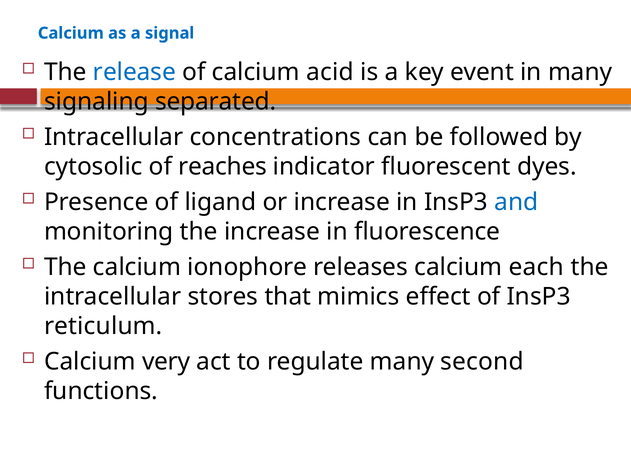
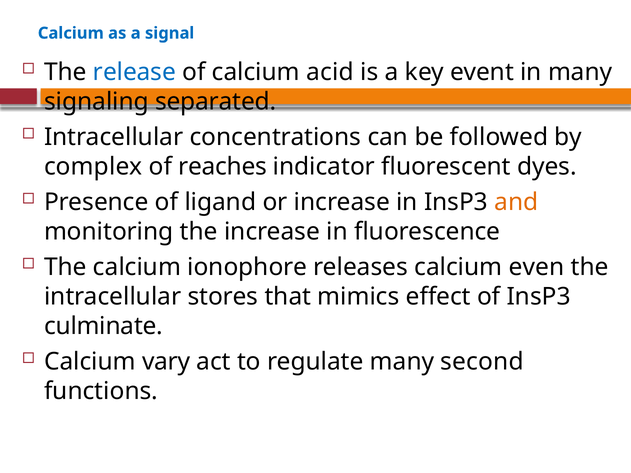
cytosolic: cytosolic -> complex
and colour: blue -> orange
each: each -> even
reticulum: reticulum -> culminate
very: very -> vary
